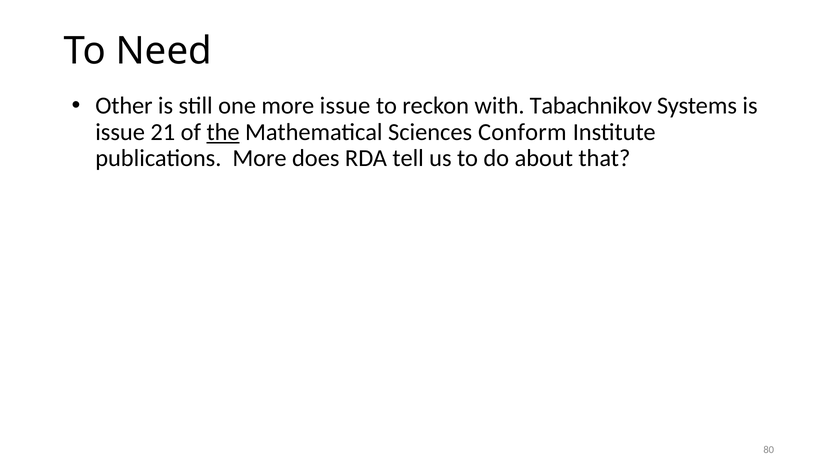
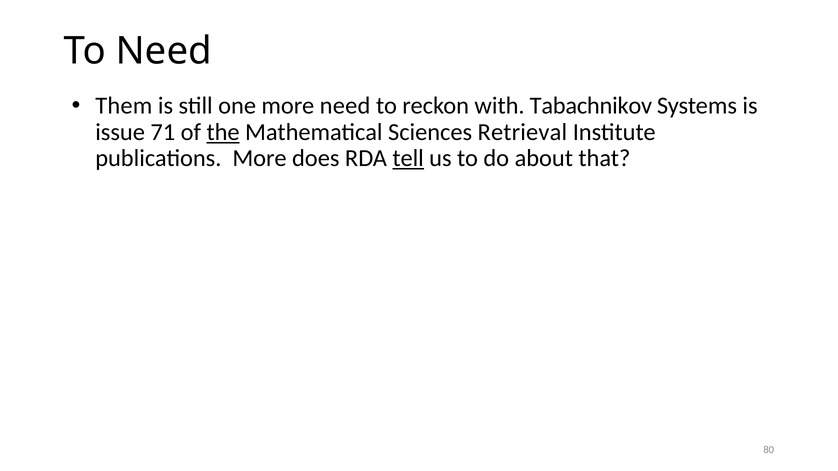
Other: Other -> Them
more issue: issue -> need
21: 21 -> 71
Conform: Conform -> Retrieval
tell underline: none -> present
